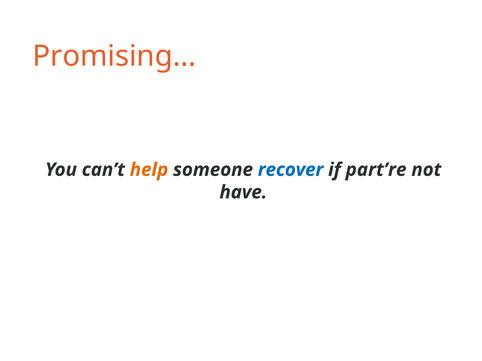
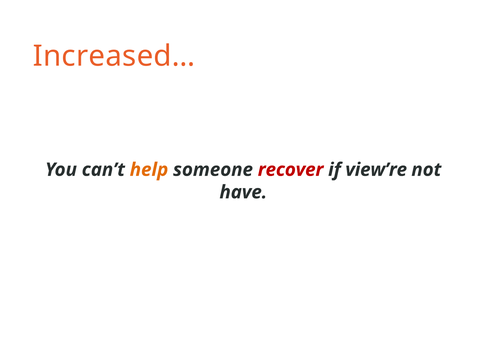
Promising…: Promising… -> Increased…
recover colour: blue -> red
part’re: part’re -> view’re
